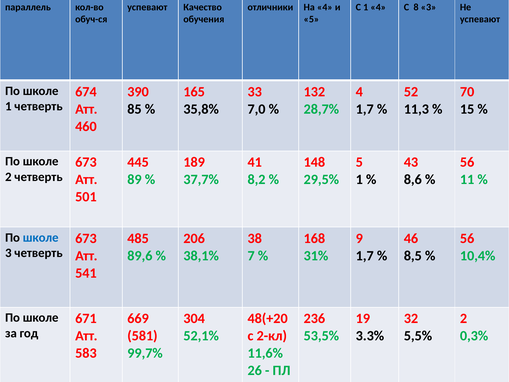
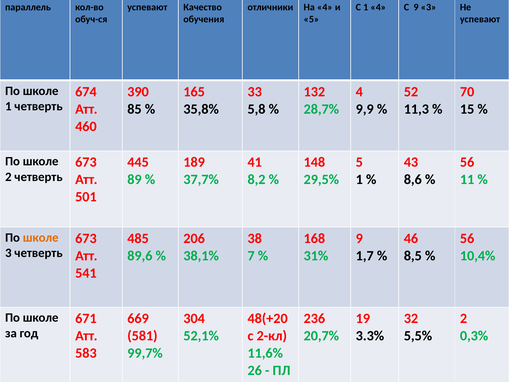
С 8: 8 -> 9
7,0: 7,0 -> 5,8
1,7 at (365, 109): 1,7 -> 9,9
школе at (41, 237) colour: blue -> orange
53,5%: 53,5% -> 20,7%
